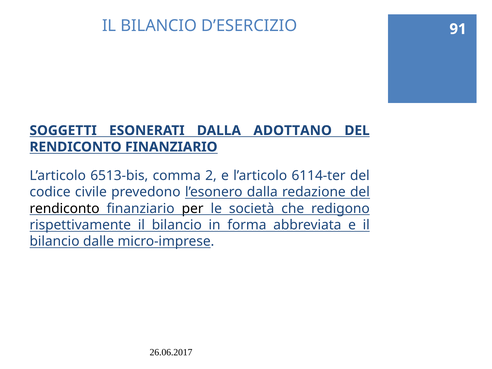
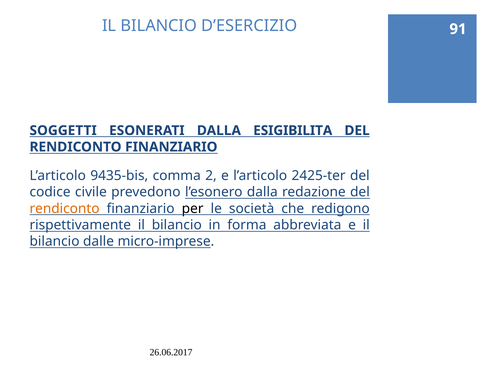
ADOTTANO: ADOTTANO -> ESIGIBILITA
6513-bis: 6513-bis -> 9435-bis
6114-ter: 6114-ter -> 2425-ter
rendiconto at (65, 209) colour: black -> orange
